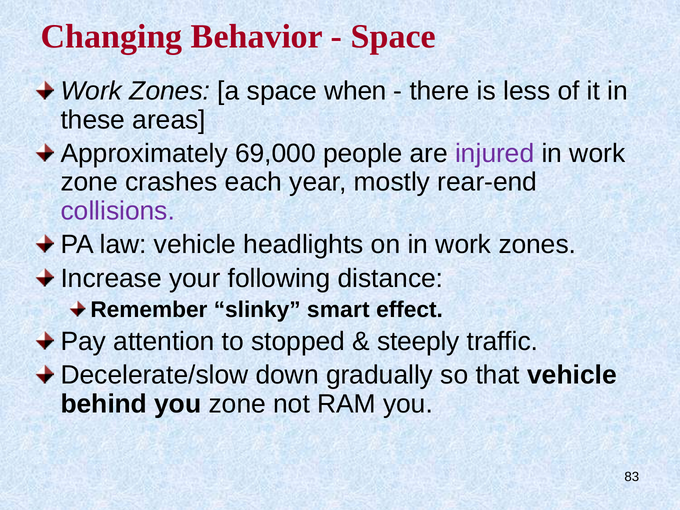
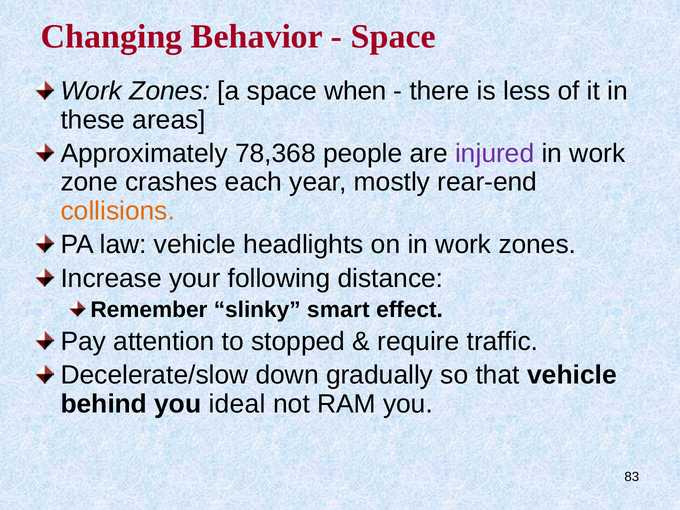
69,000: 69,000 -> 78,368
collisions colour: purple -> orange
steeply: steeply -> require
you zone: zone -> ideal
